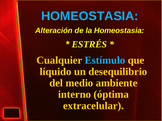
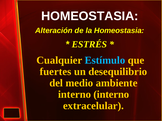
HOMEOSTASIA at (90, 16) colour: light blue -> white
líquido: líquido -> fuertes
interno óptima: óptima -> interno
